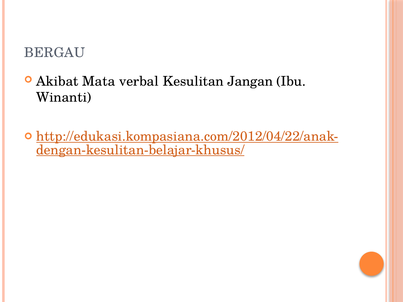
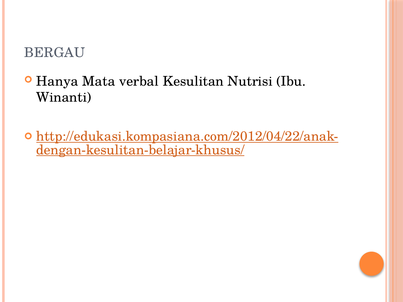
Akibat: Akibat -> Hanya
Jangan: Jangan -> Nutrisi
